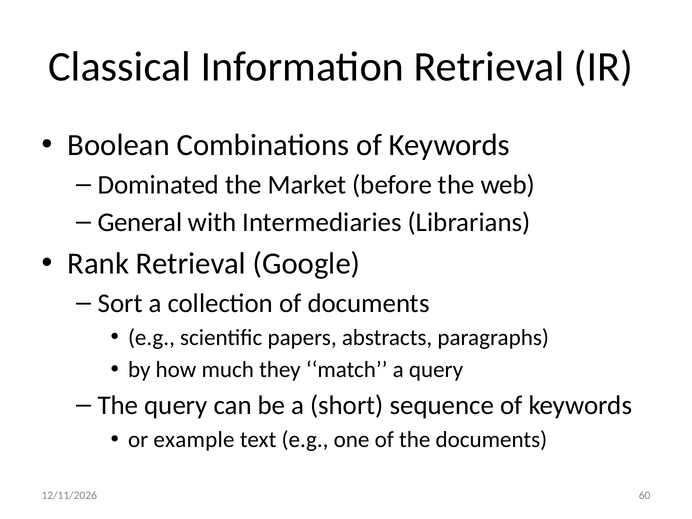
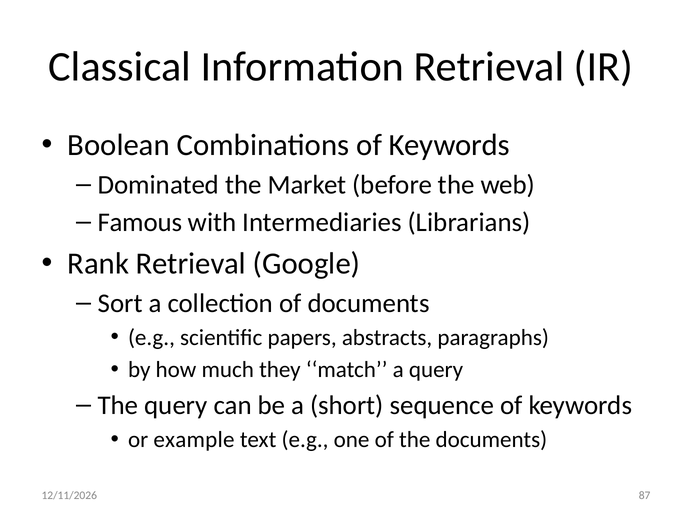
General: General -> Famous
60: 60 -> 87
